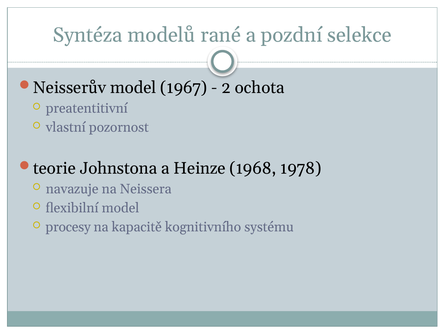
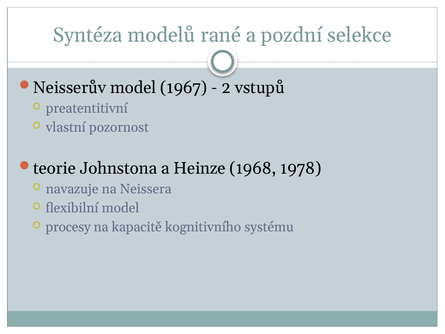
ochota: ochota -> vstupů
